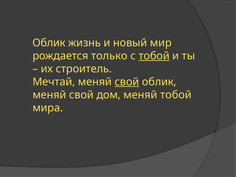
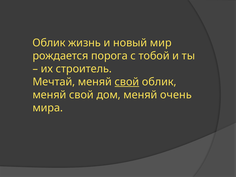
только: только -> порога
тобой at (154, 56) underline: present -> none
меняй тобой: тобой -> очень
